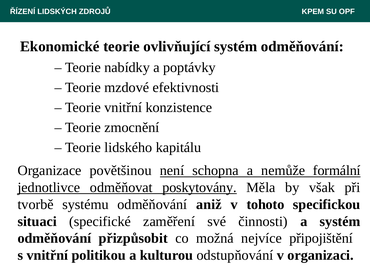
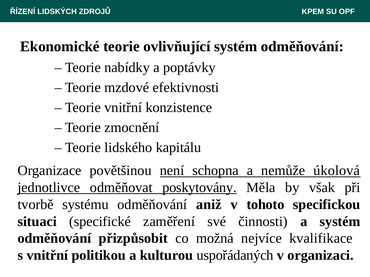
formální: formální -> úkolová
připojištění: připojištění -> kvalifikace
odstupňování: odstupňování -> uspořádaných
